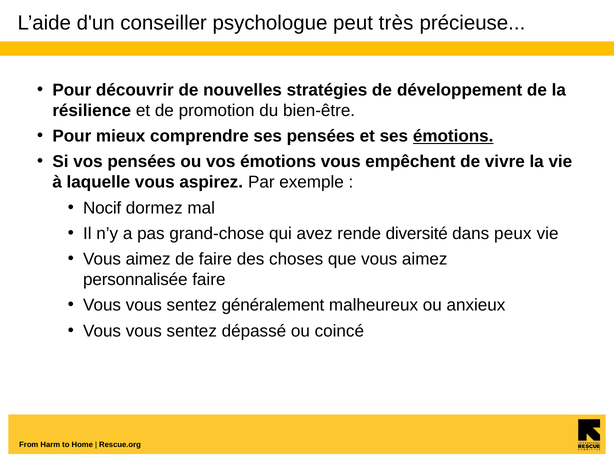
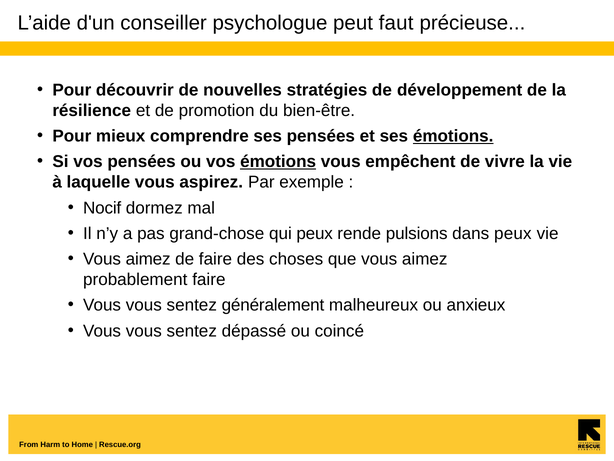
très: très -> faut
émotions at (278, 162) underline: none -> present
qui avez: avez -> peux
diversité: diversité -> pulsions
personnalisée: personnalisée -> probablement
